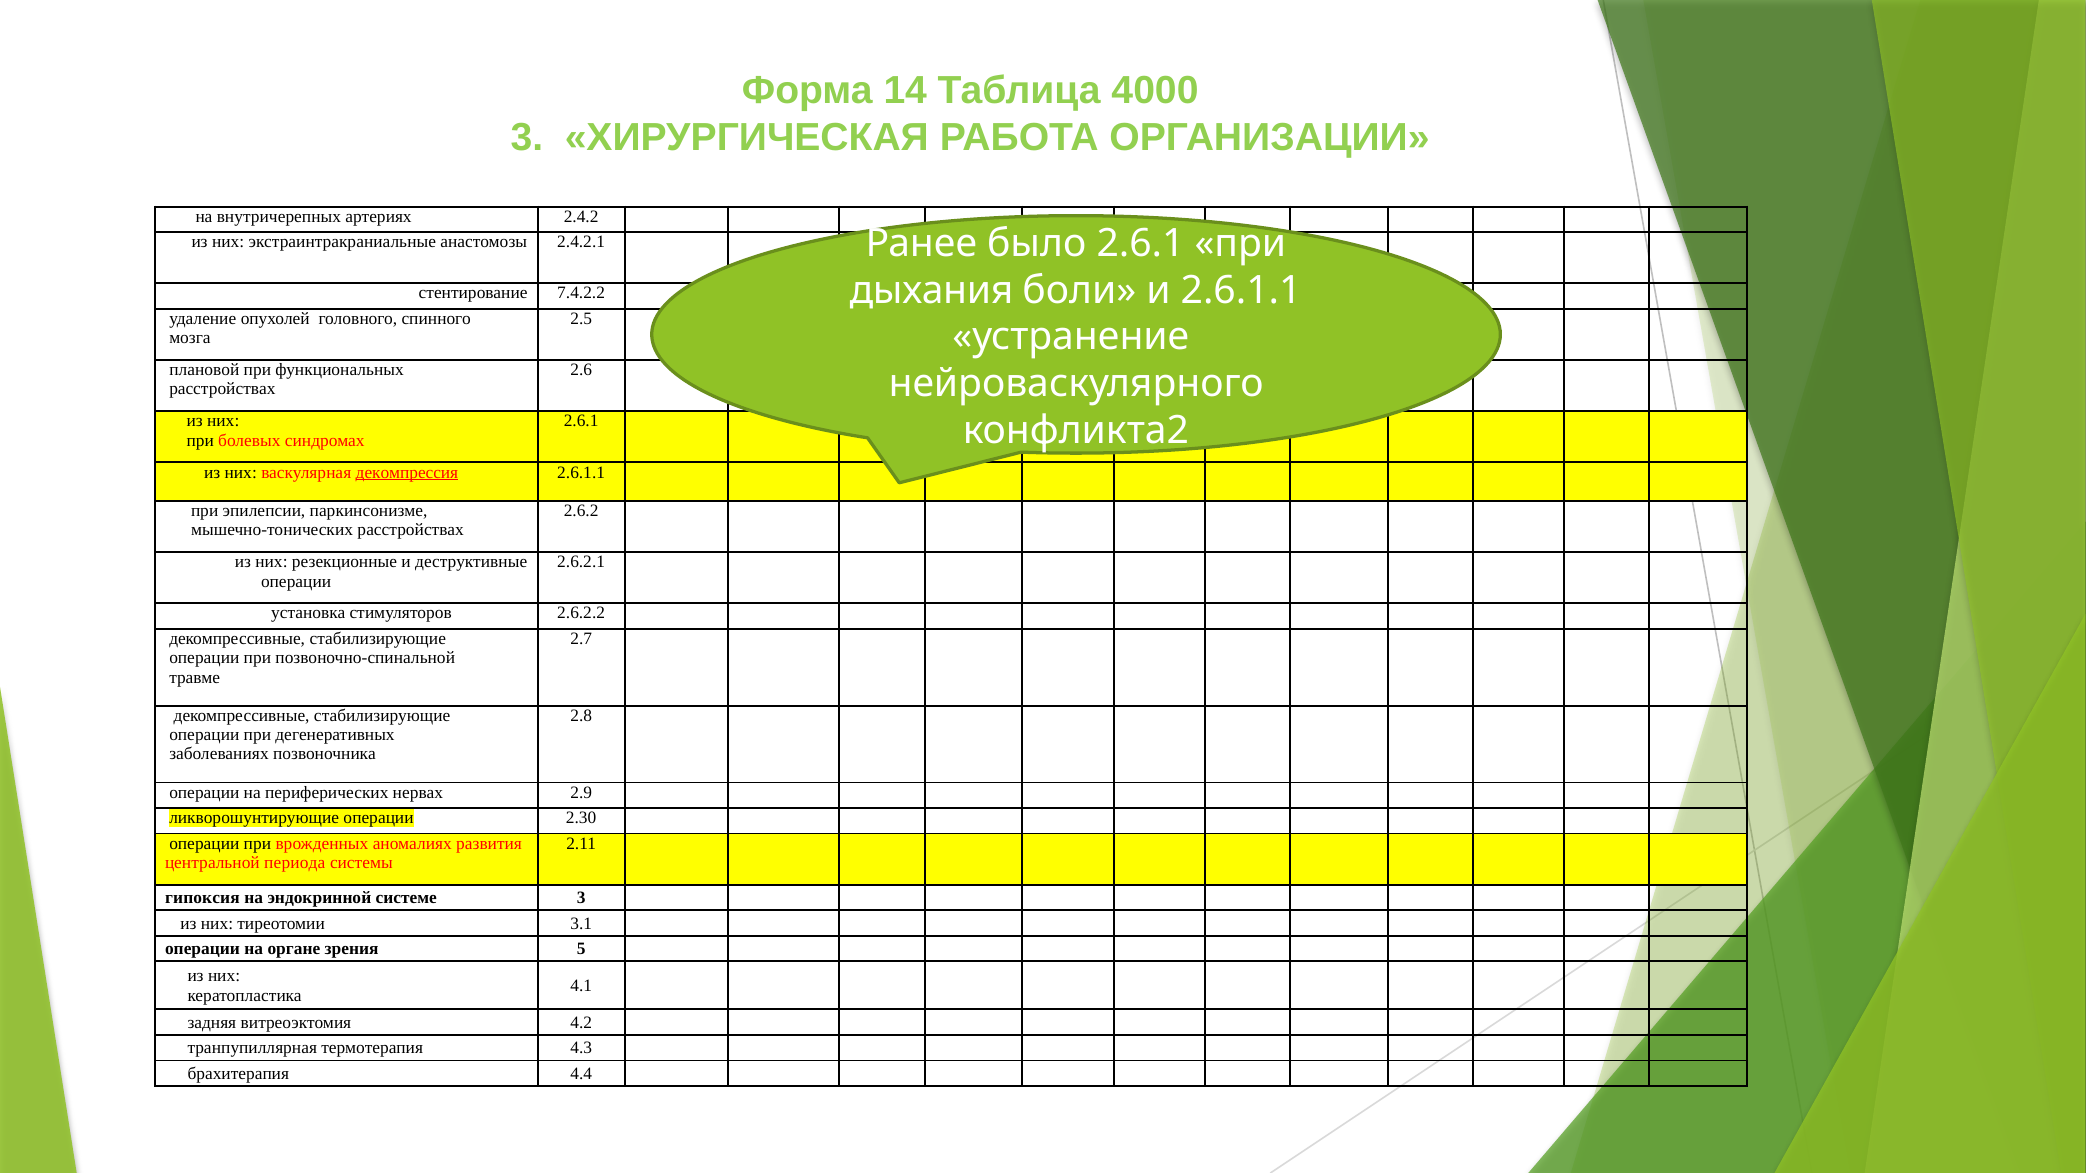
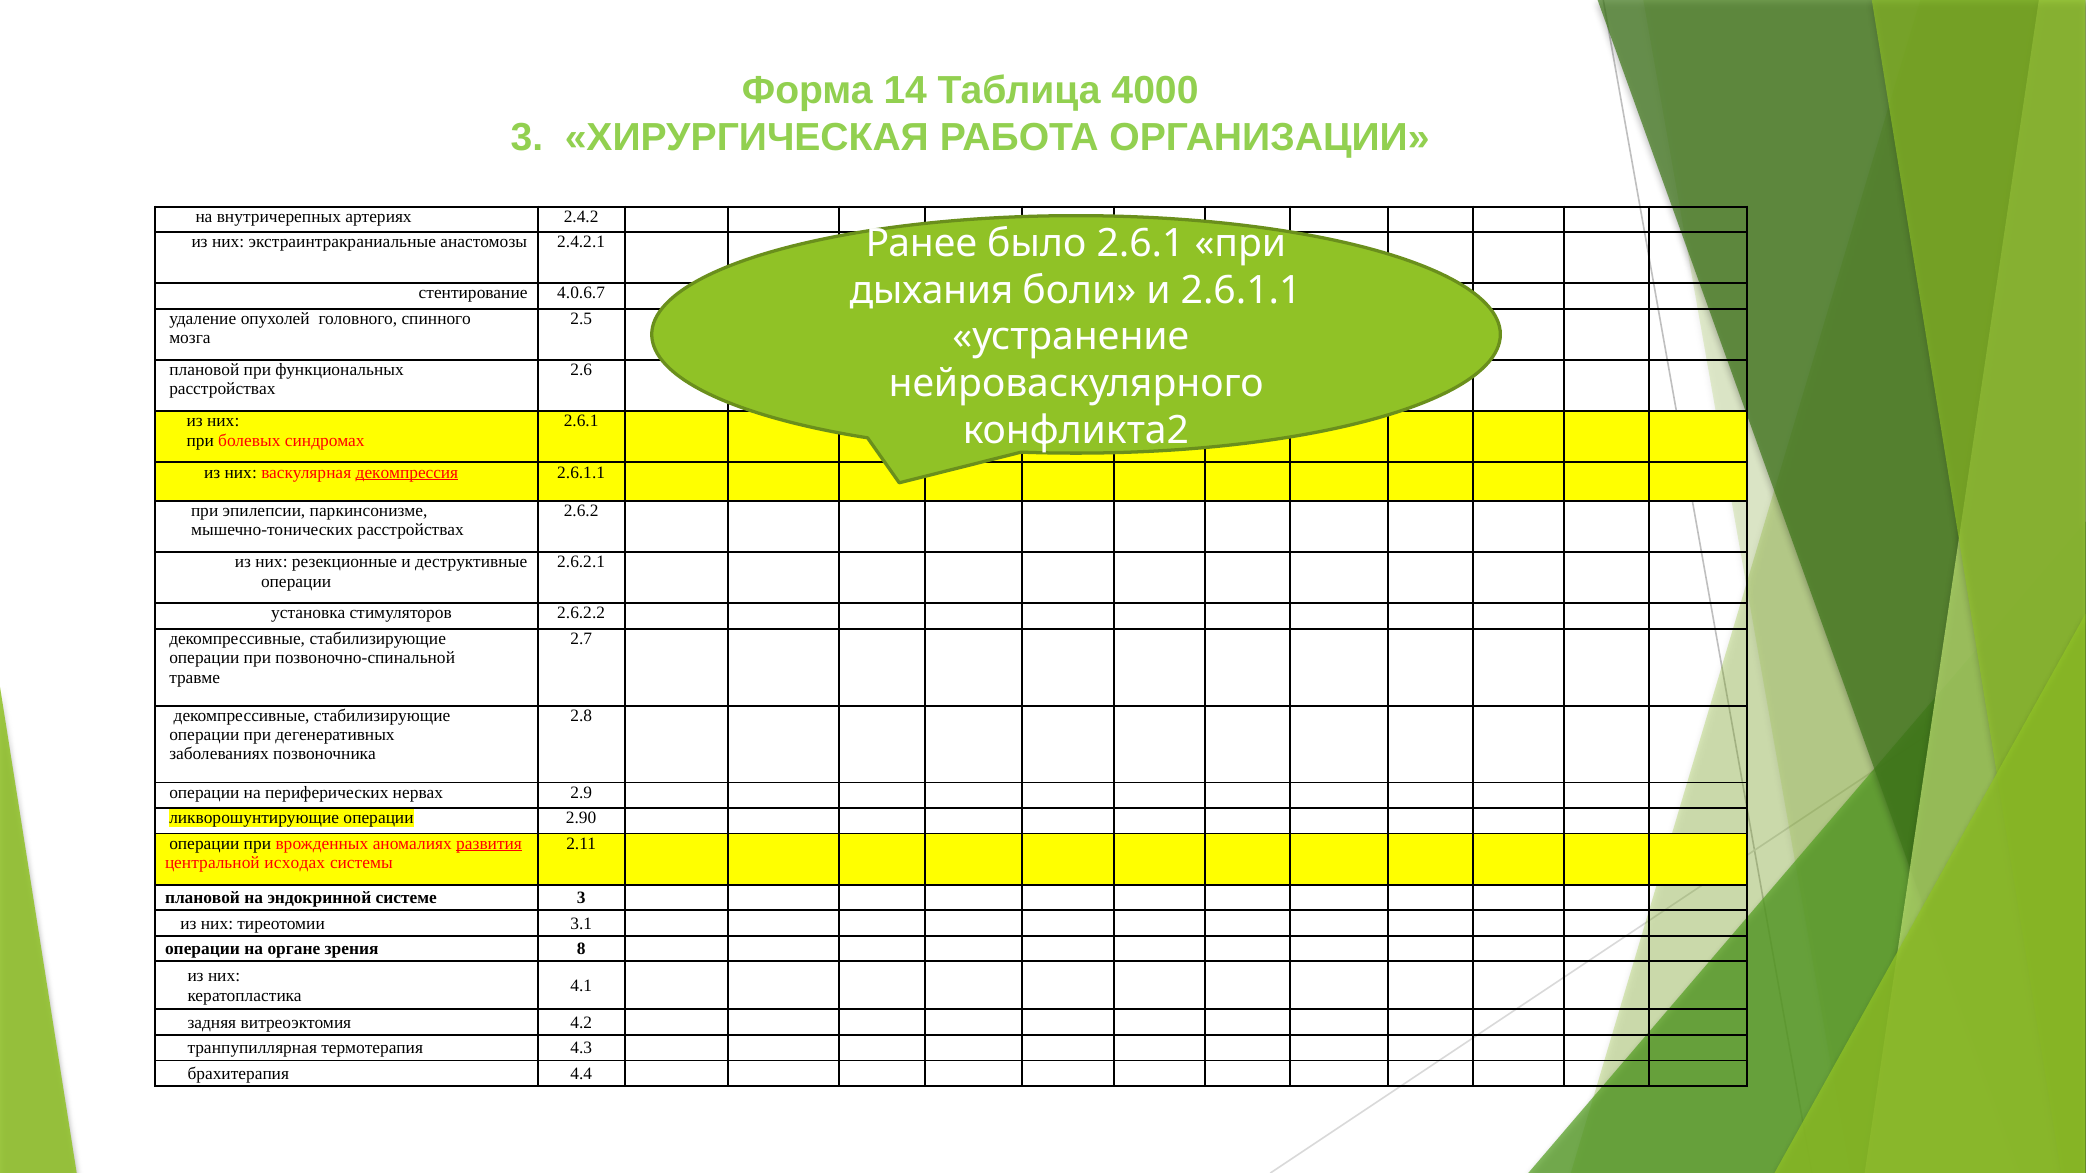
7.4.2.2: 7.4.2.2 -> 4.0.6.7
2.30: 2.30 -> 2.90
развития underline: none -> present
периода: периода -> исходах
гипоксия at (202, 898): гипоксия -> плановой
5: 5 -> 8
